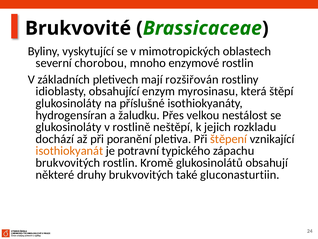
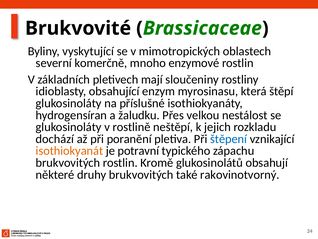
chorobou: chorobou -> komerčně
rozšiřován: rozšiřován -> sloučeniny
štěpení colour: orange -> blue
gluconasturtiin: gluconasturtiin -> rakovinotvorný
